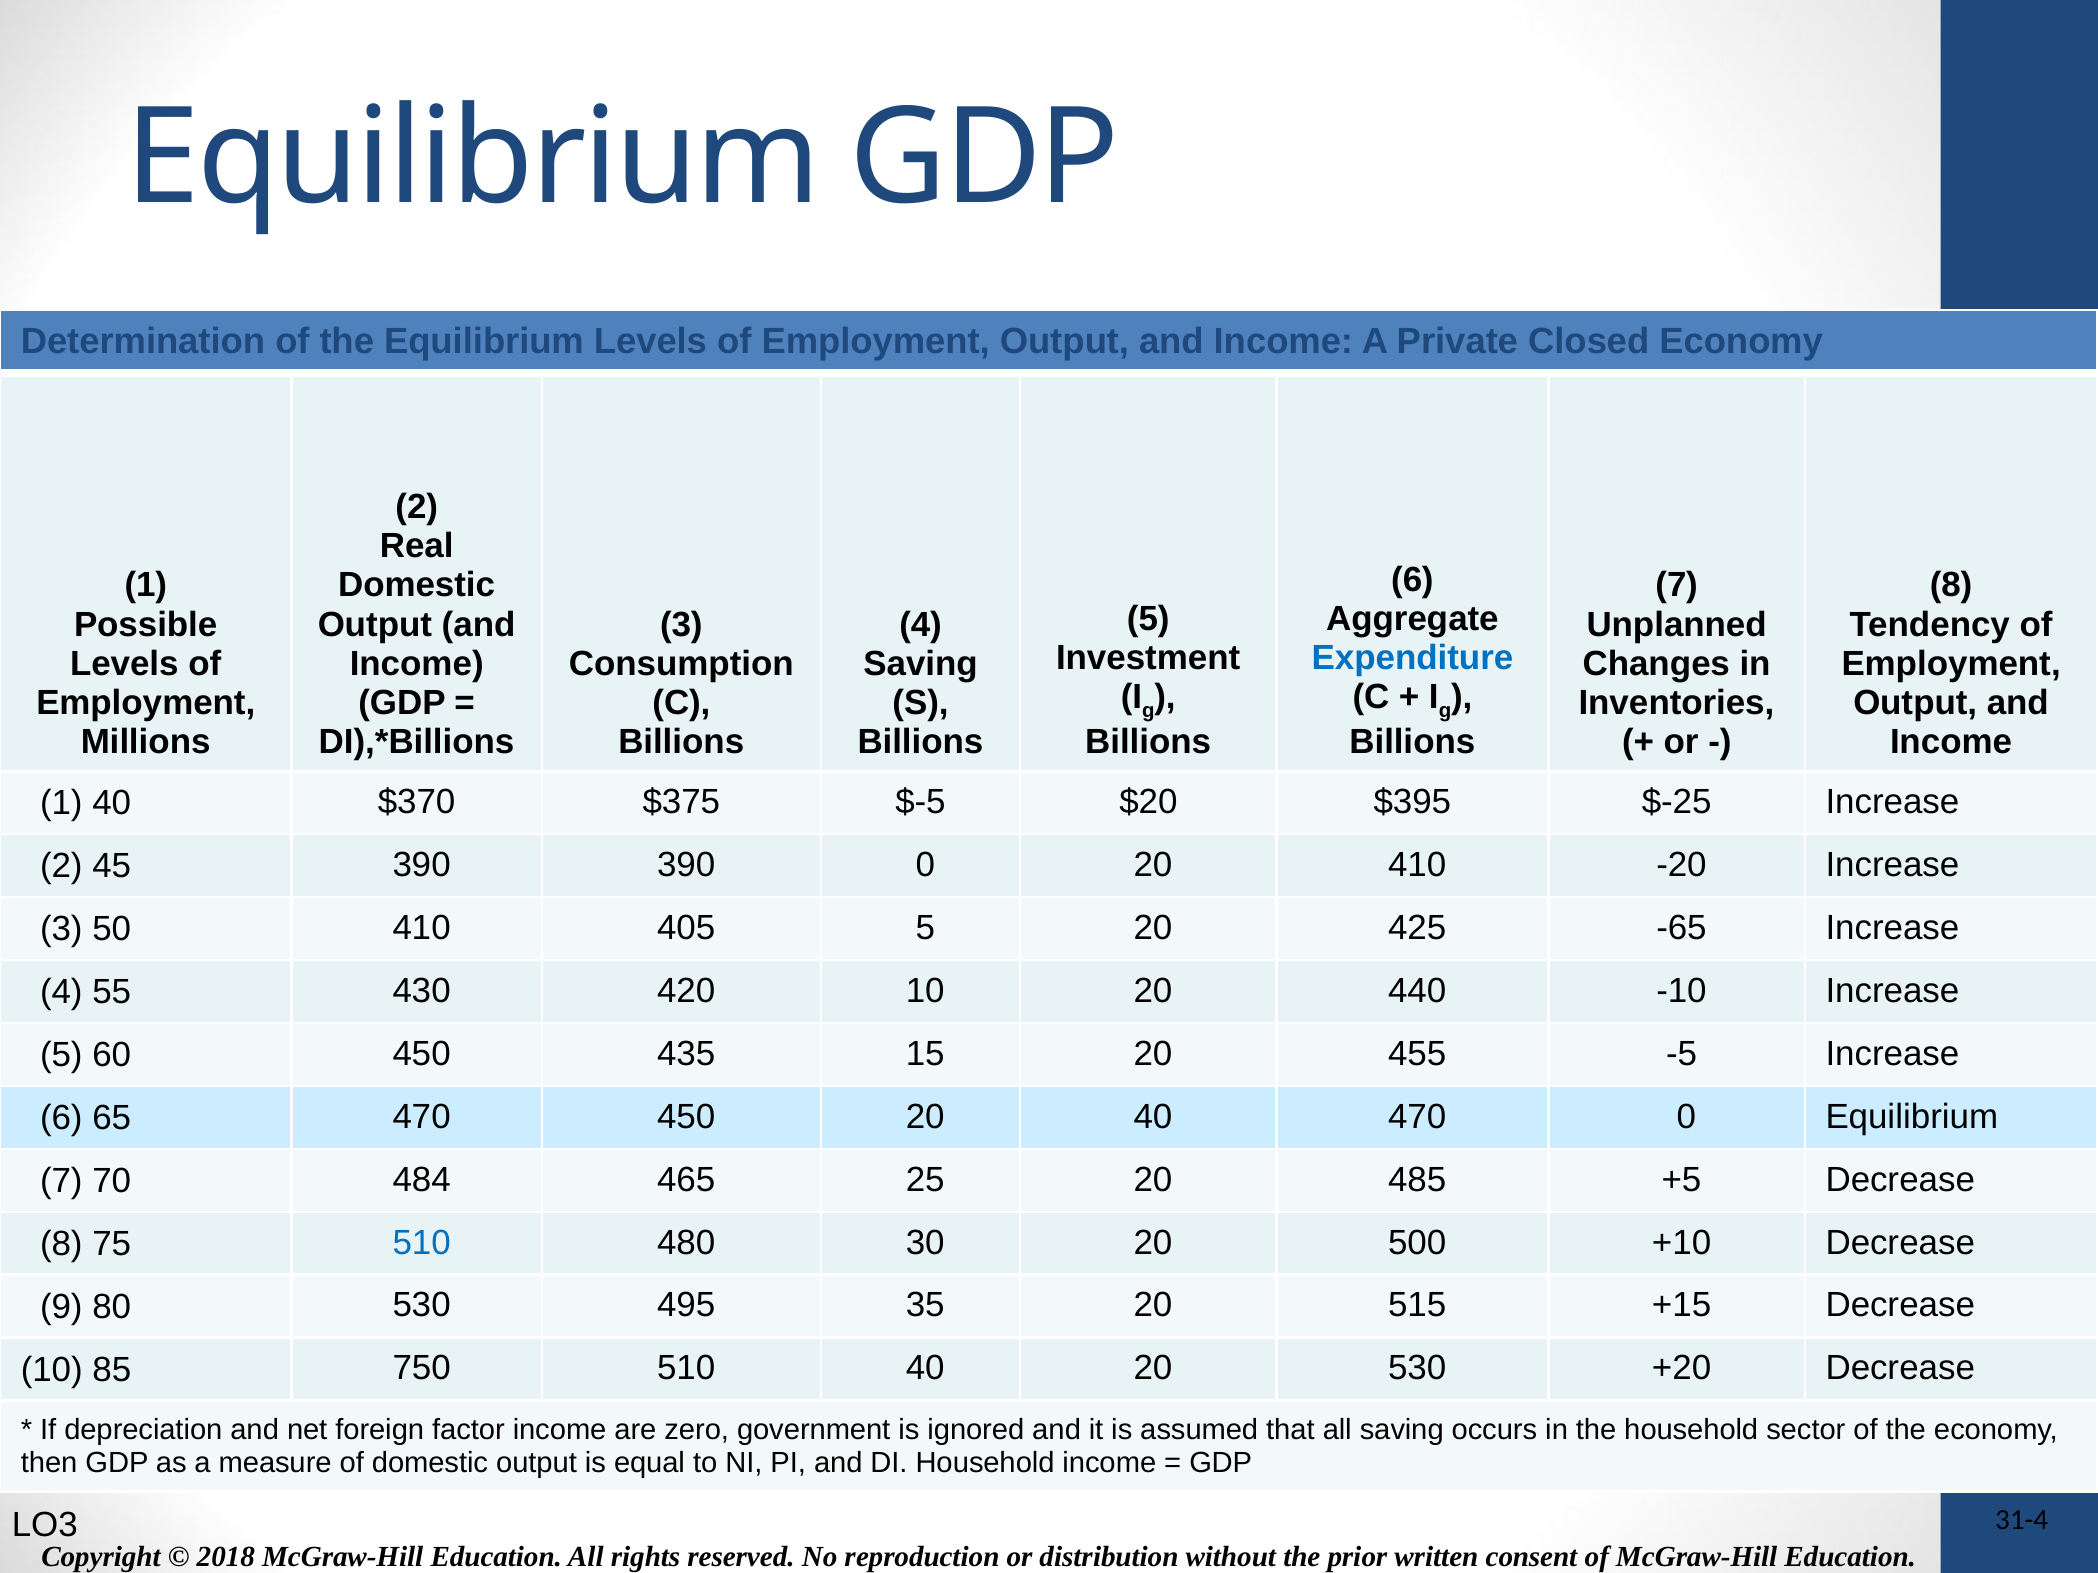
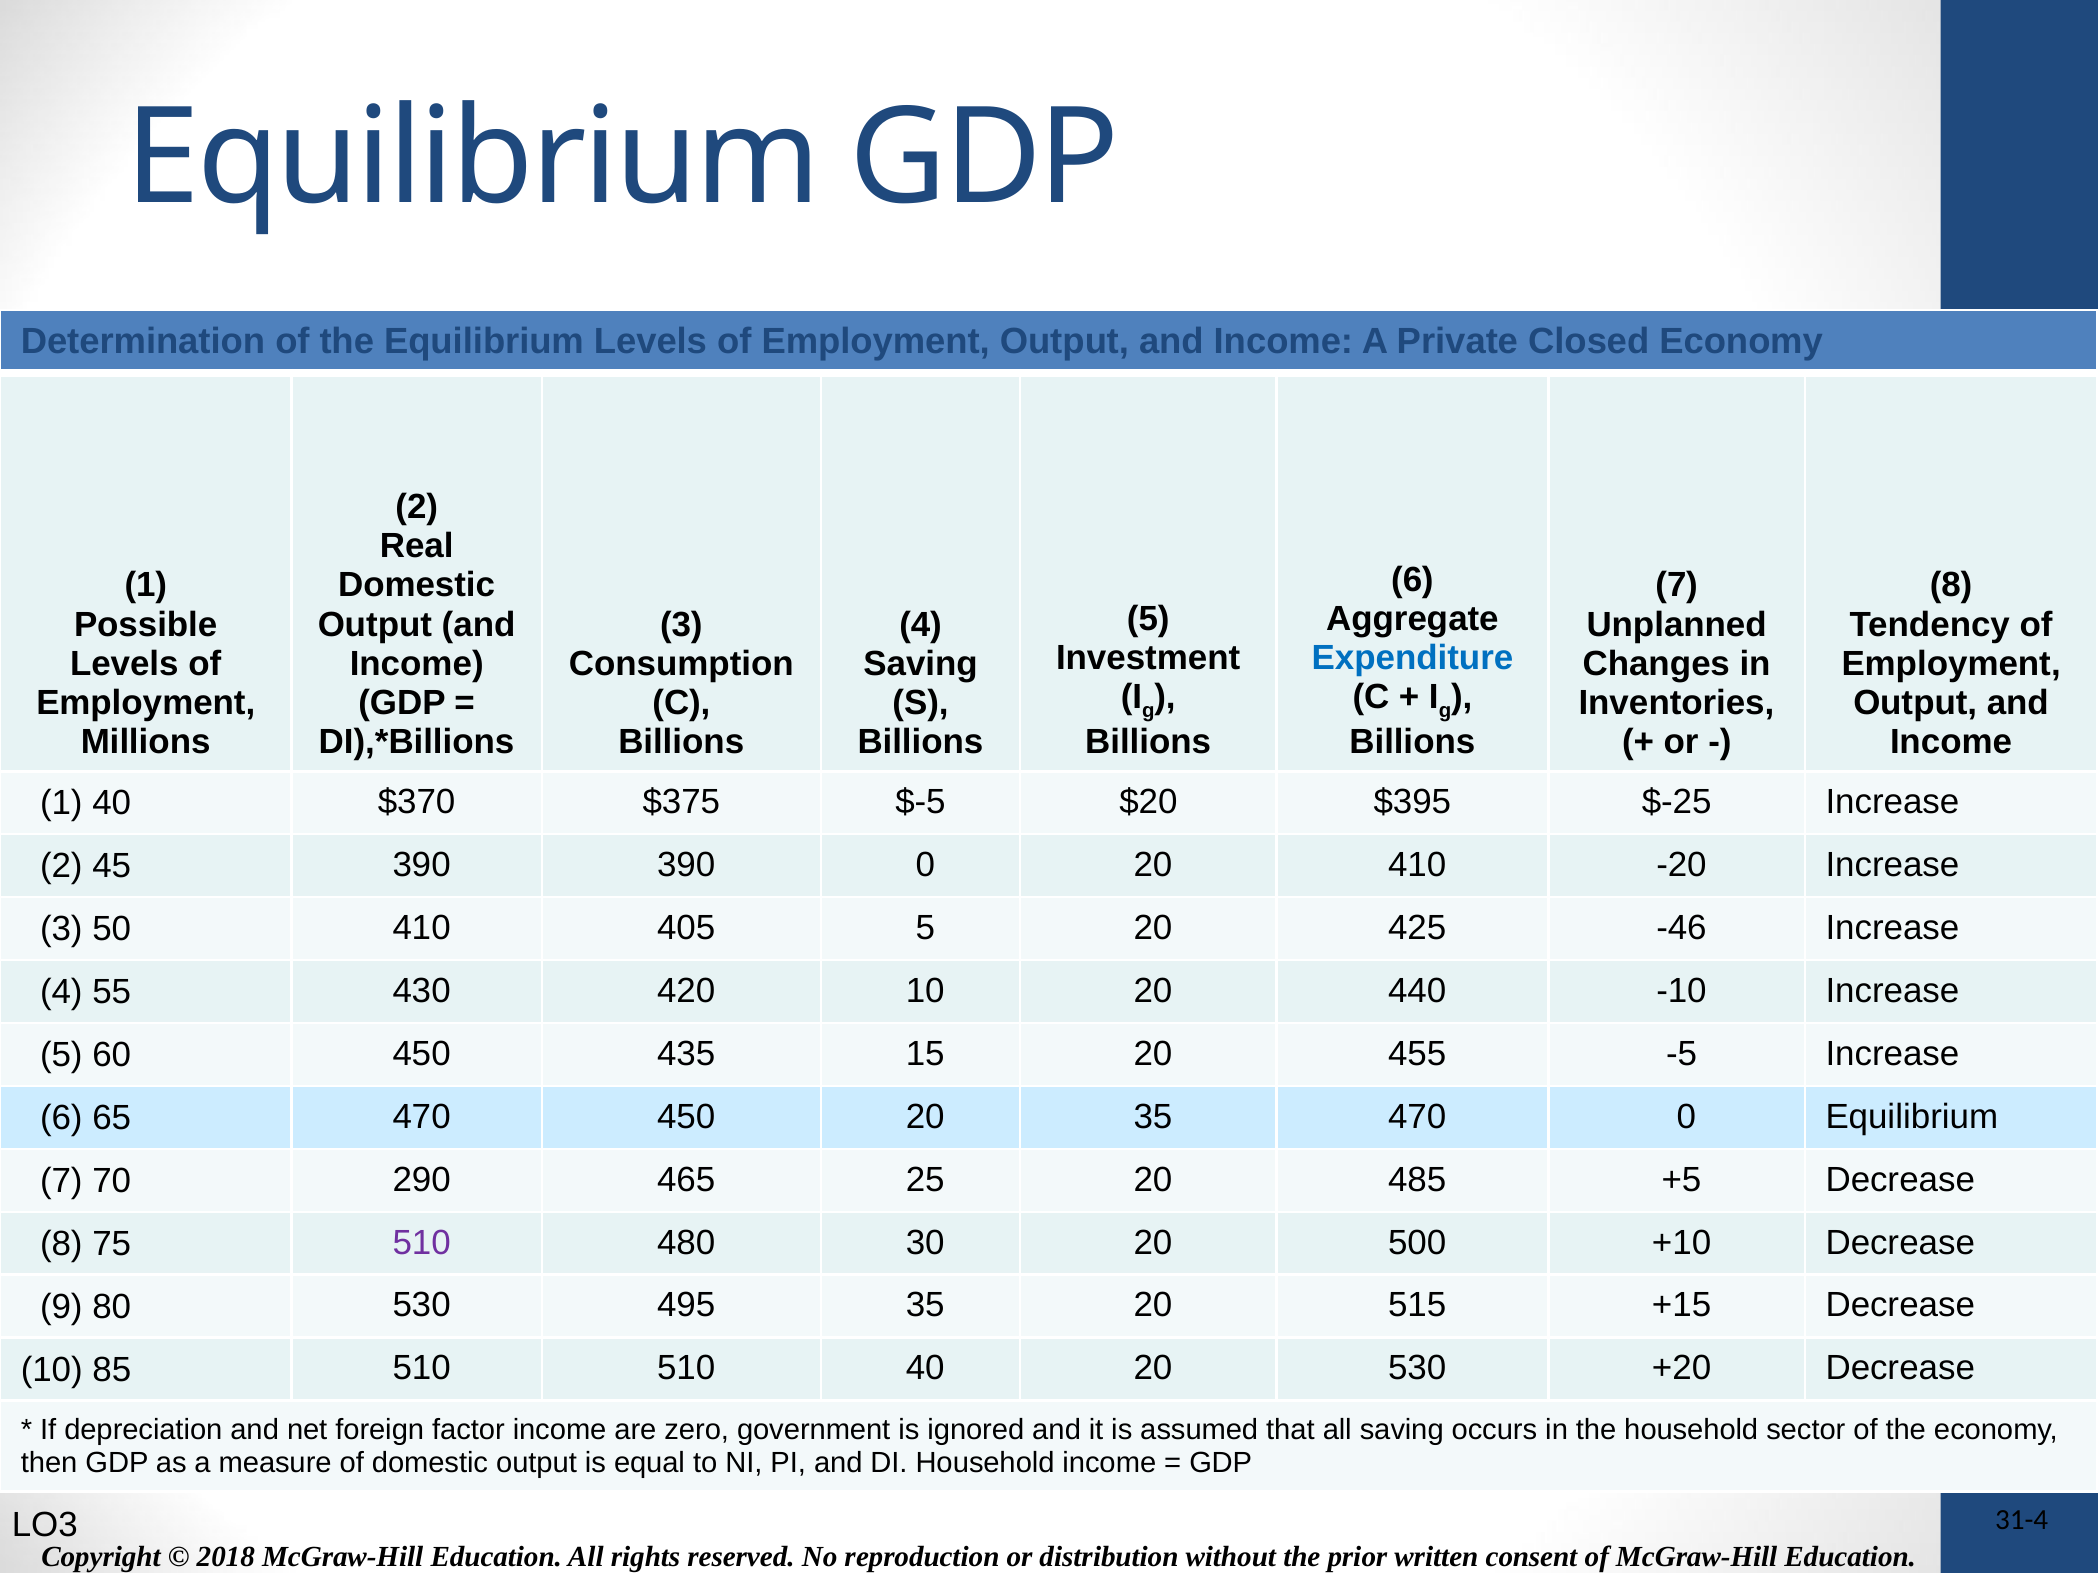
-65: -65 -> -46
20 40: 40 -> 35
484: 484 -> 290
510 at (422, 1243) colour: blue -> purple
85 750: 750 -> 510
